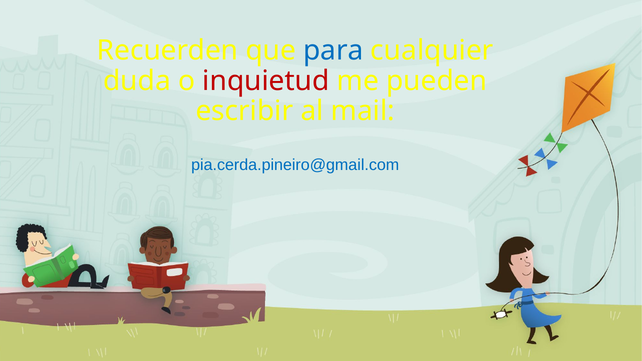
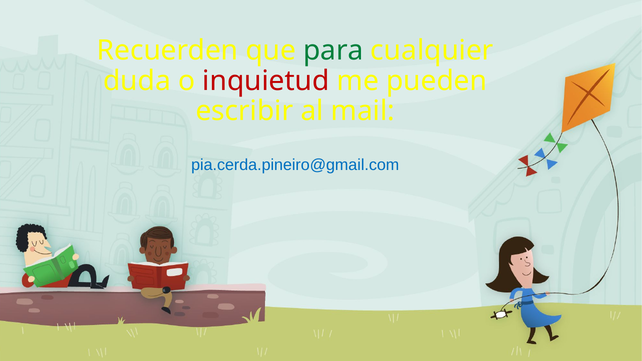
para colour: blue -> green
